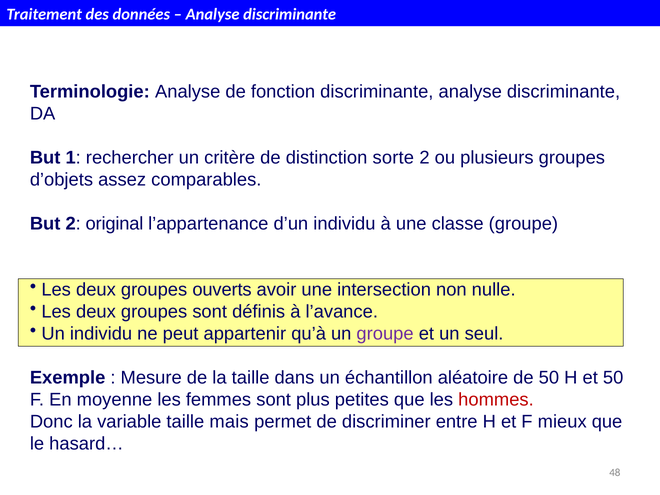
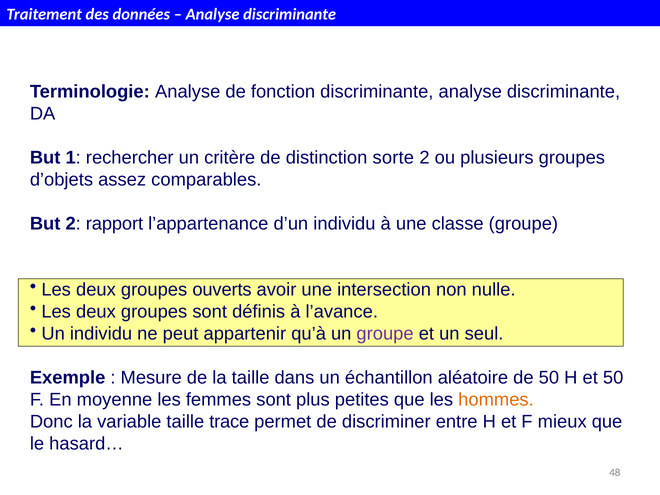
original: original -> rapport
hommes colour: red -> orange
mais: mais -> trace
